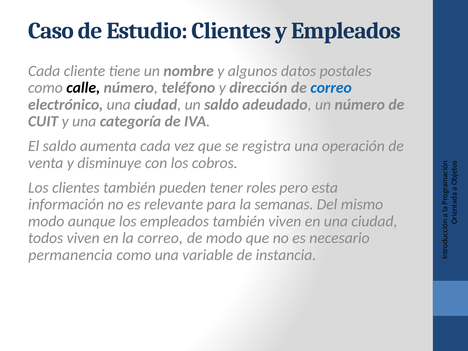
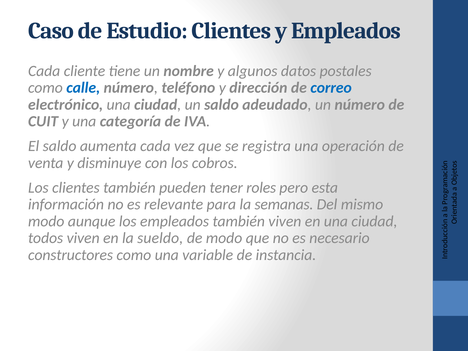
calle colour: black -> blue
la correo: correo -> sueldo
permanencia: permanencia -> constructores
